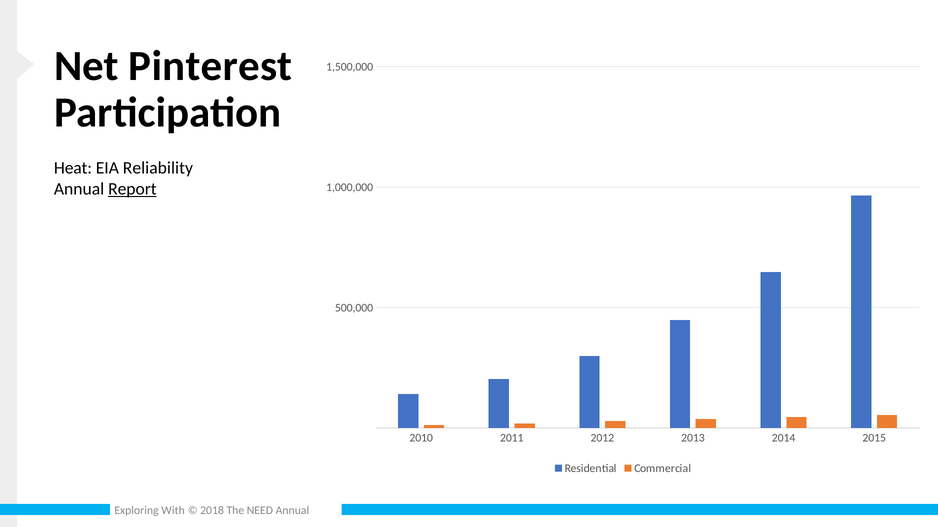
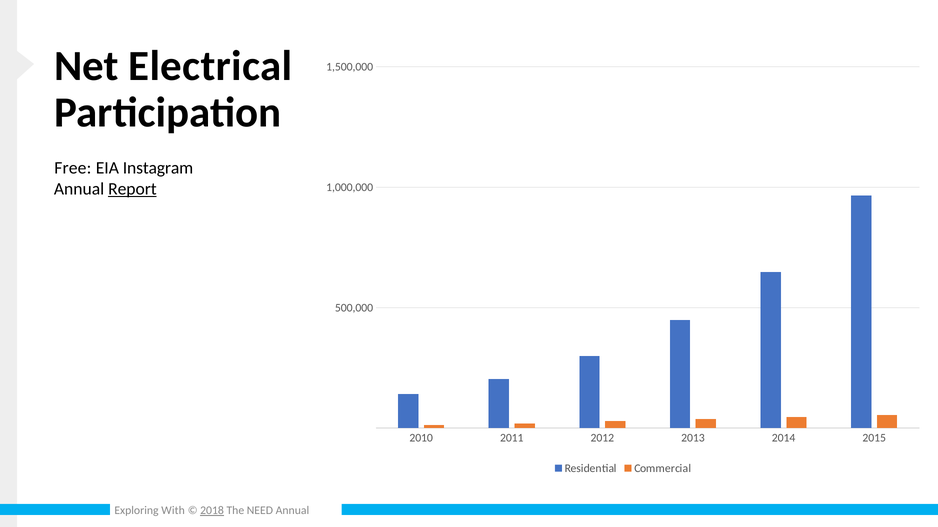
Pinterest: Pinterest -> Electrical
Heat: Heat -> Free
Reliability: Reliability -> Instagram
2018 underline: none -> present
